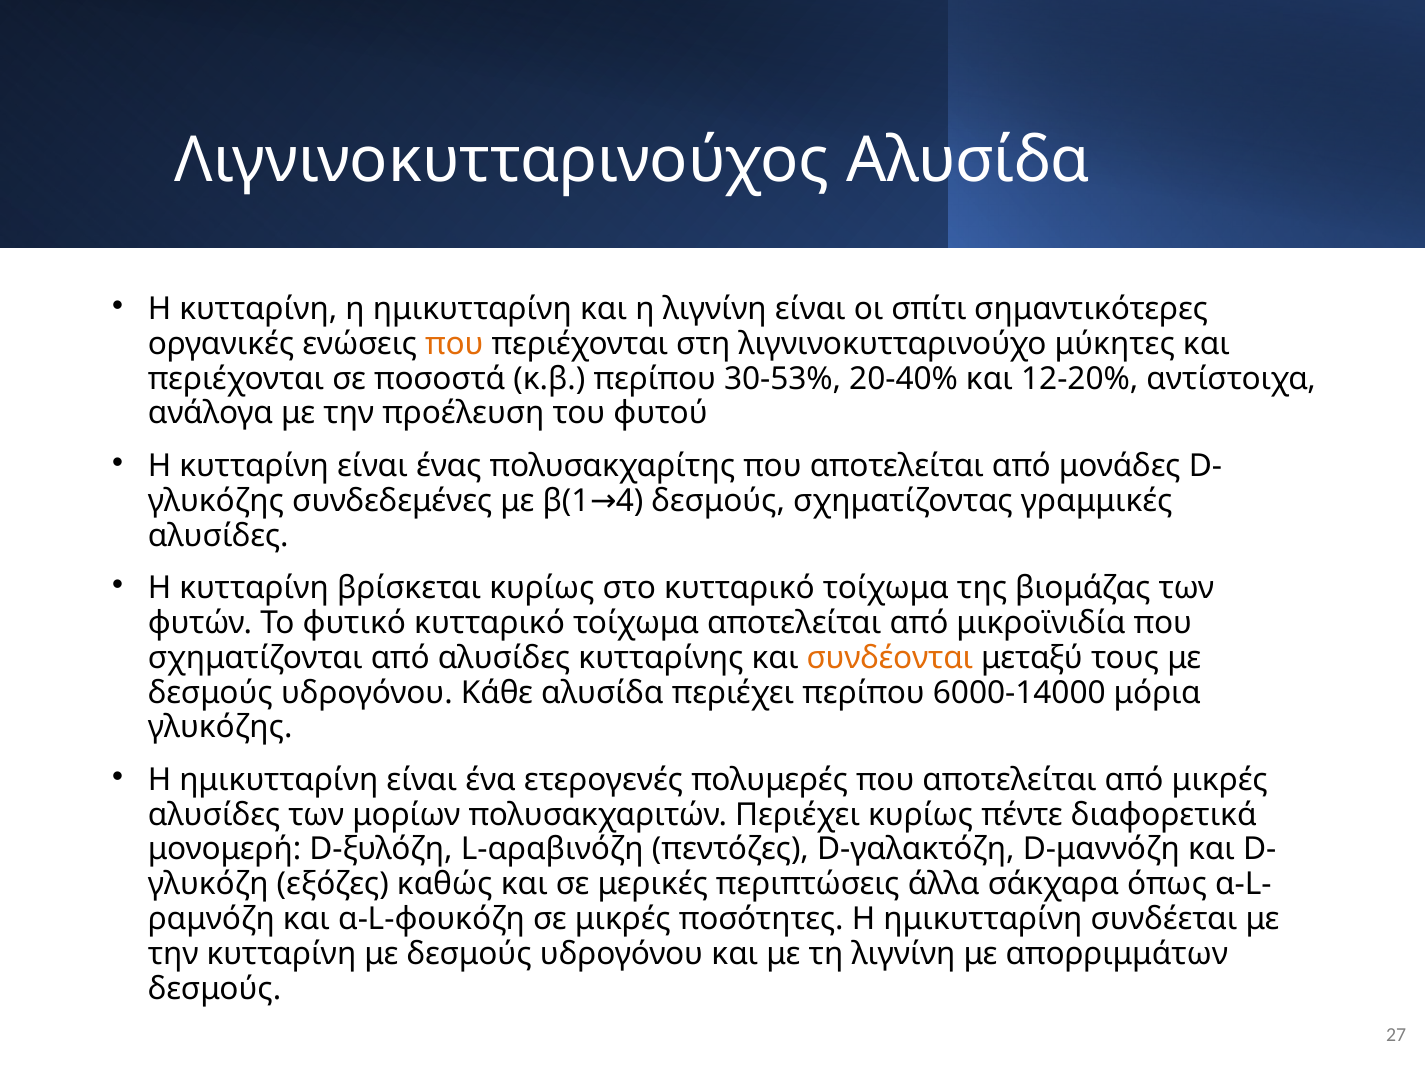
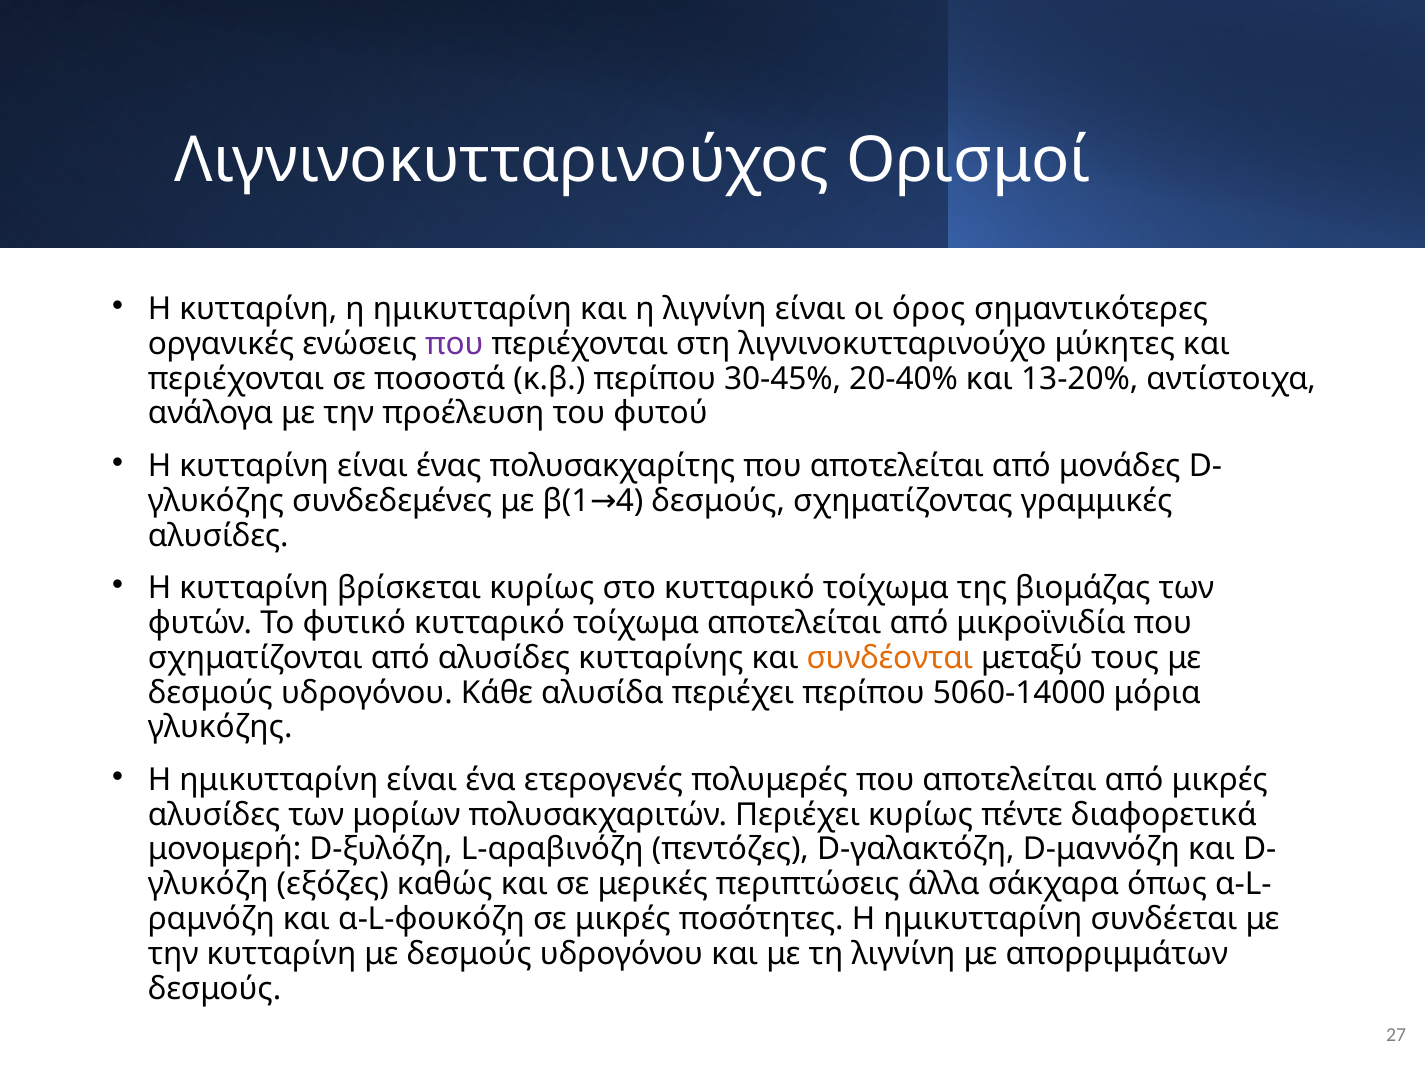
Λιγνινοκυτταρινούχος Αλυσίδα: Αλυσίδα -> Ορισμοί
σπίτι: σπίτι -> όρος
που at (454, 344) colour: orange -> purple
30-53%: 30-53% -> 30-45%
12-20%: 12-20% -> 13-20%
6000-14000: 6000-14000 -> 5060-14000
